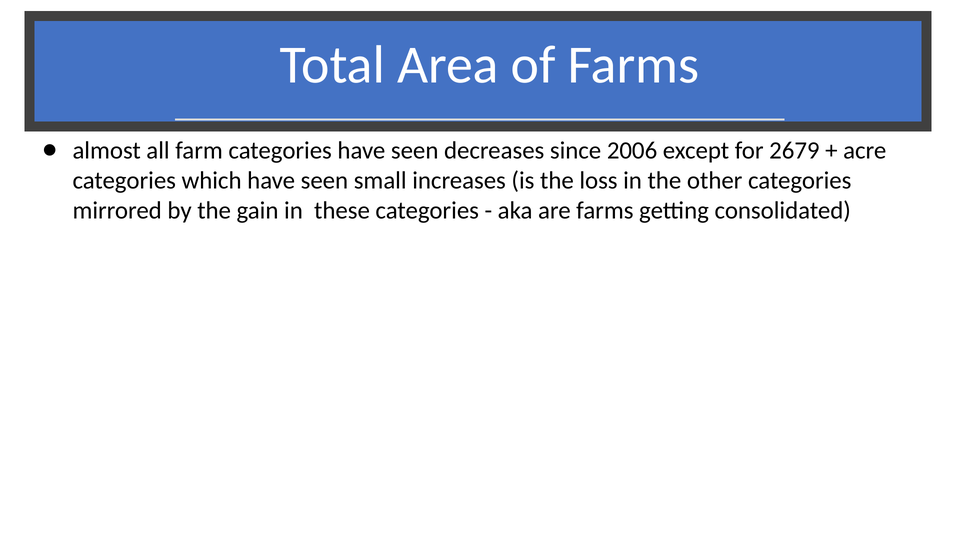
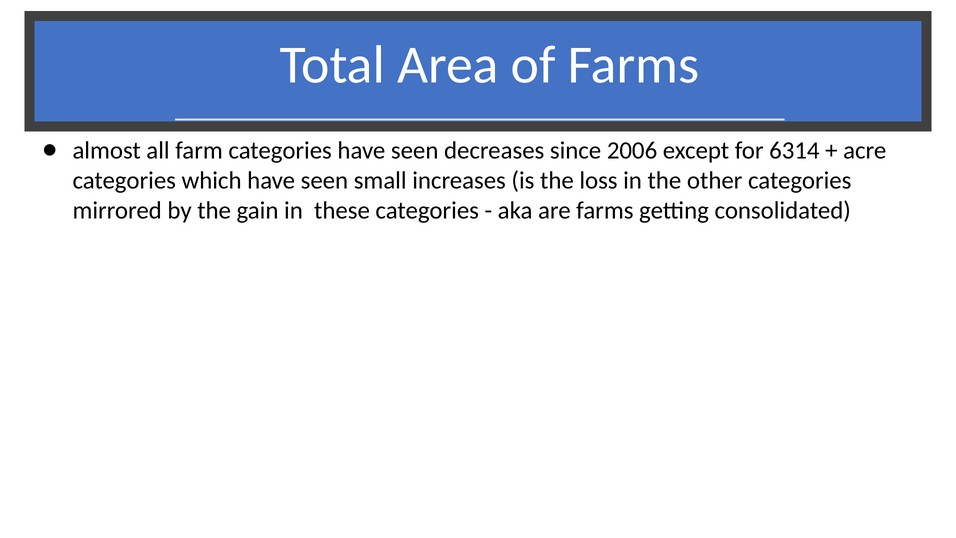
2679: 2679 -> 6314
